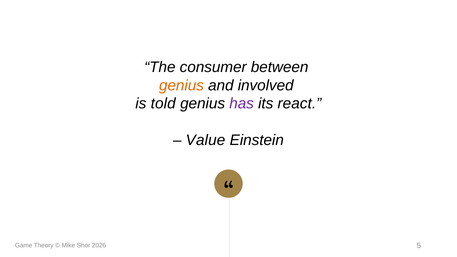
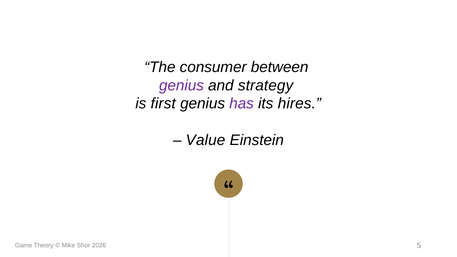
genius at (181, 85) colour: orange -> purple
involved: involved -> strategy
told: told -> first
react: react -> hires
